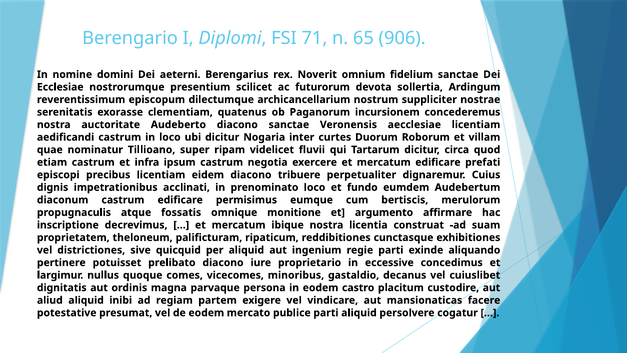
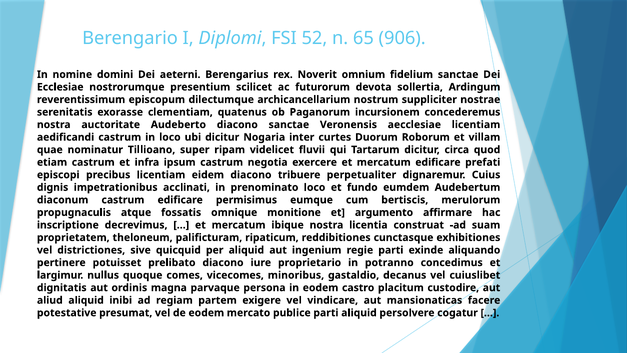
71: 71 -> 52
eccessive: eccessive -> potranno
